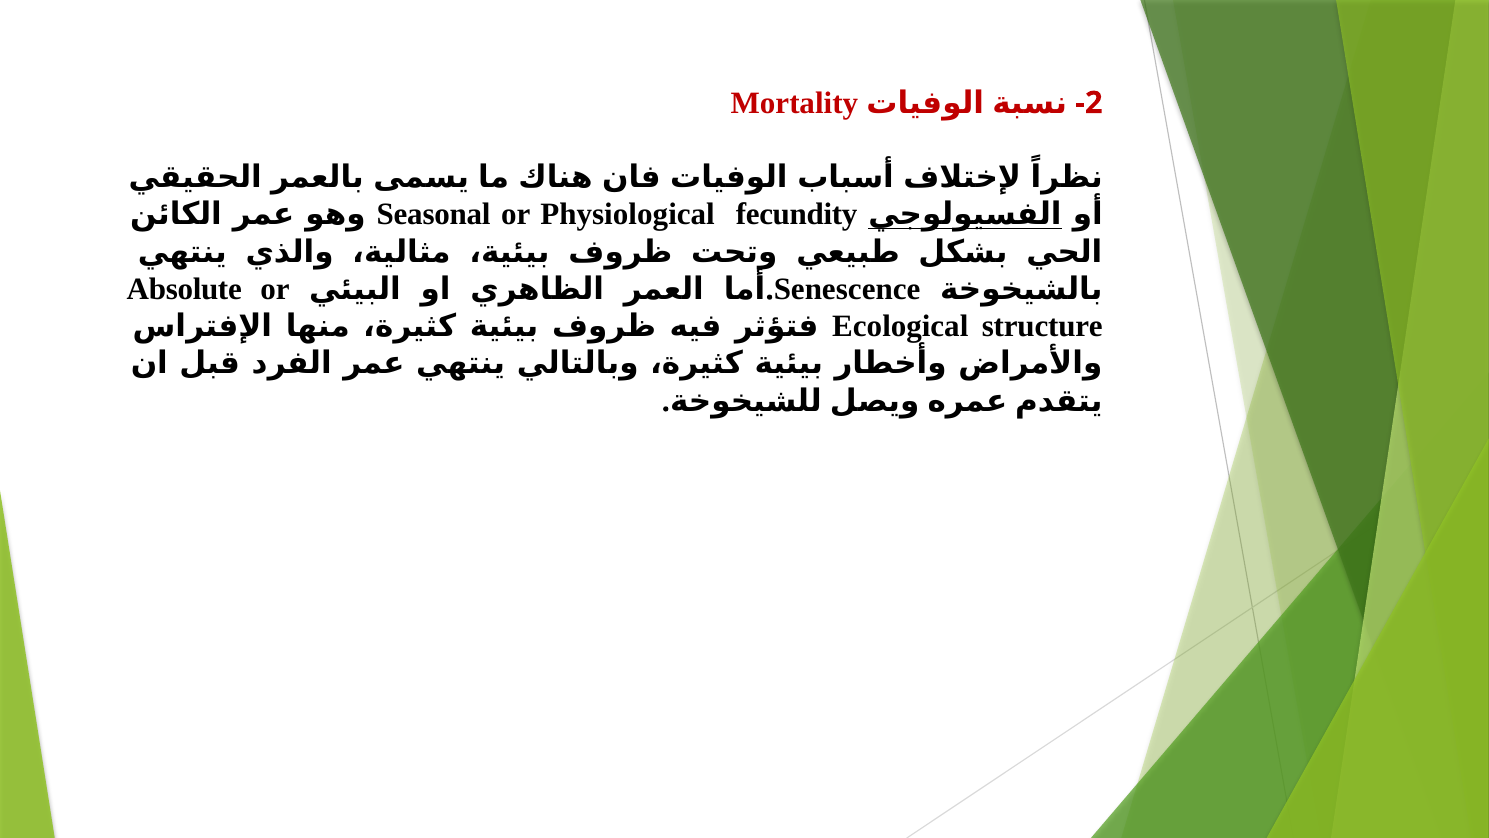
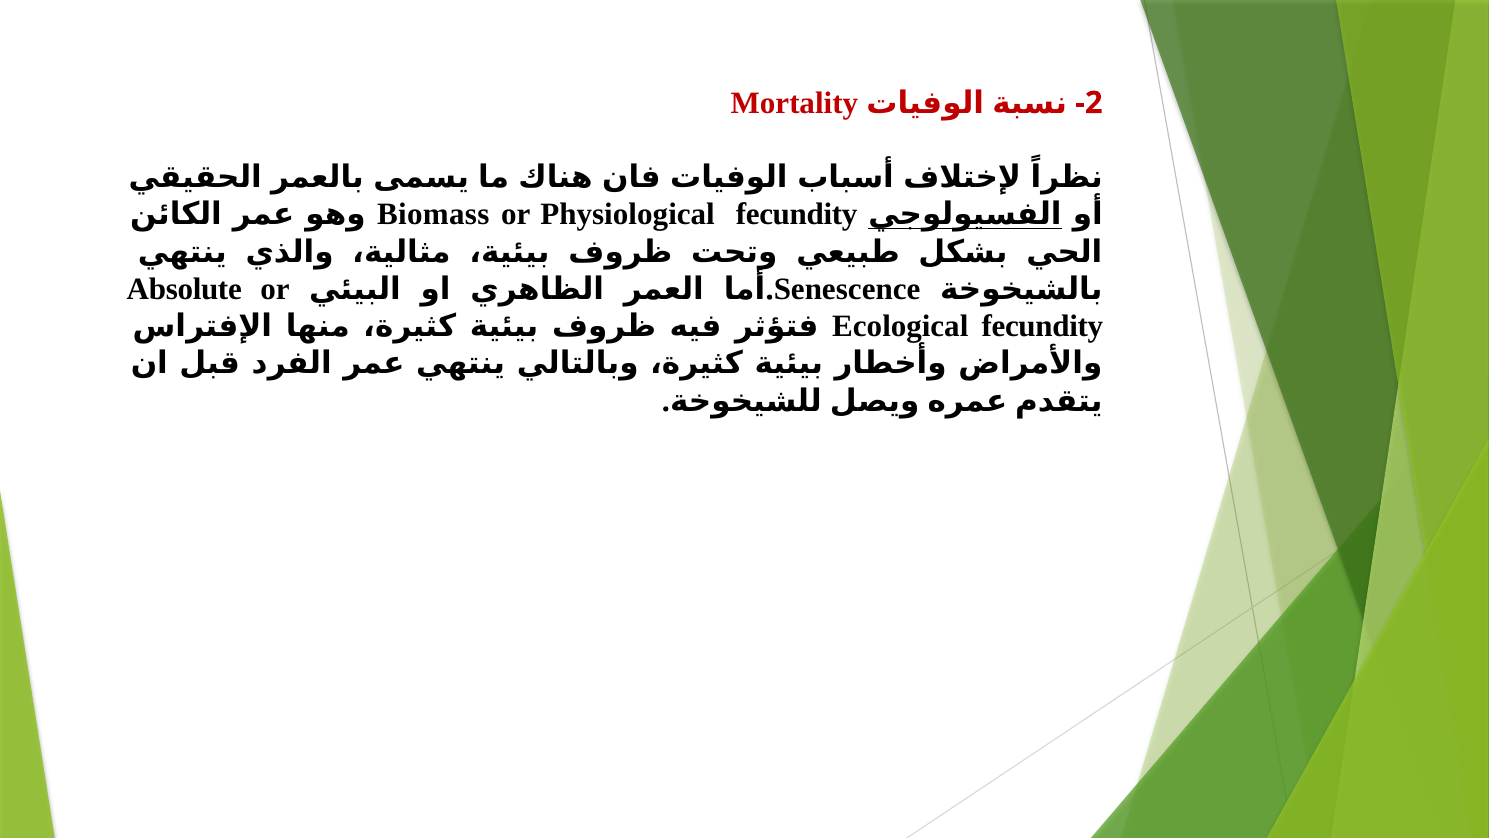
Seasonal: Seasonal -> Biomass
Ecological structure: structure -> fecundity
